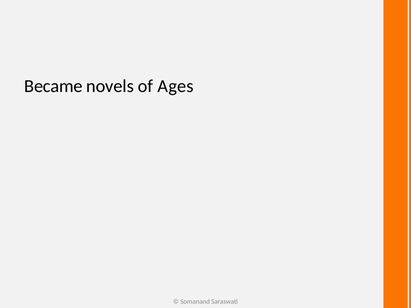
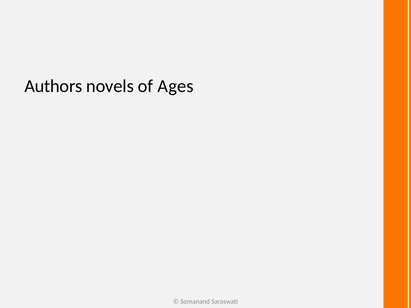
Became: Became -> Authors
